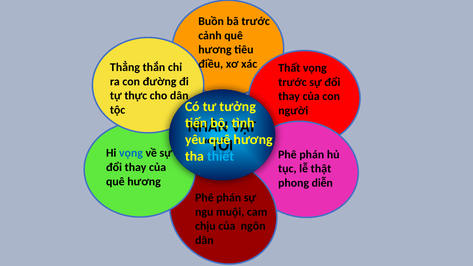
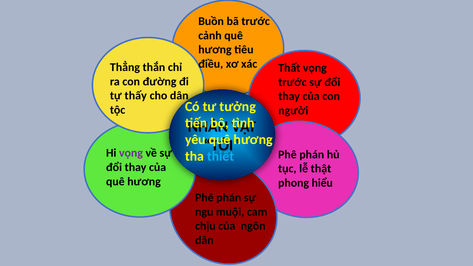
thực: thực -> thấy
vọng at (131, 153) colour: blue -> purple
diễn: diễn -> hiểu
